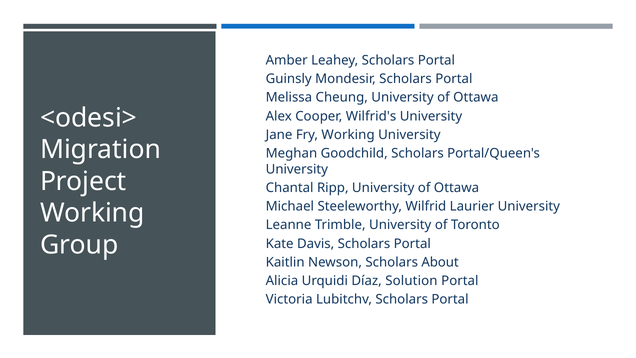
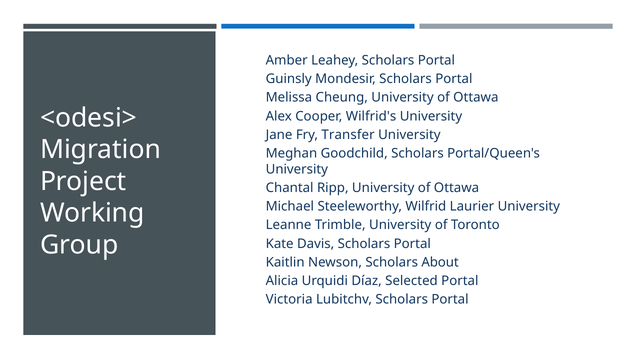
Fry Working: Working -> Transfer
Solution: Solution -> Selected
